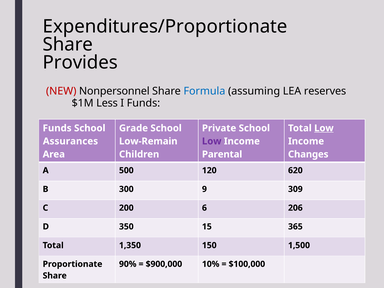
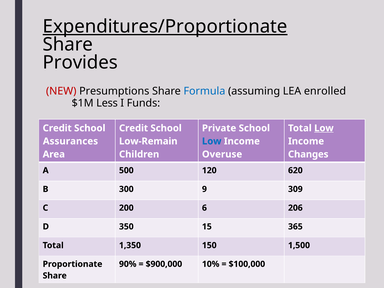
Expenditures/Proportionate underline: none -> present
Nonpersonnel: Nonpersonnel -> Presumptions
reserves: reserves -> enrolled
Funds at (57, 128): Funds -> Credit
Grade at (133, 128): Grade -> Credit
Low at (212, 141) colour: purple -> blue
Parental: Parental -> Overuse
